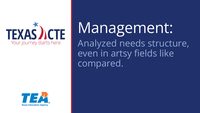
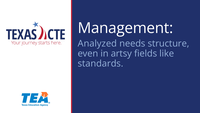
compared: compared -> standards
